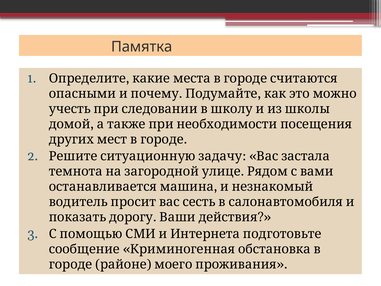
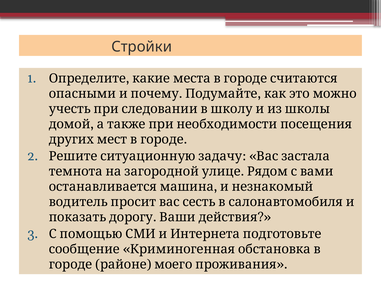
Памятка: Памятка -> Стройки
